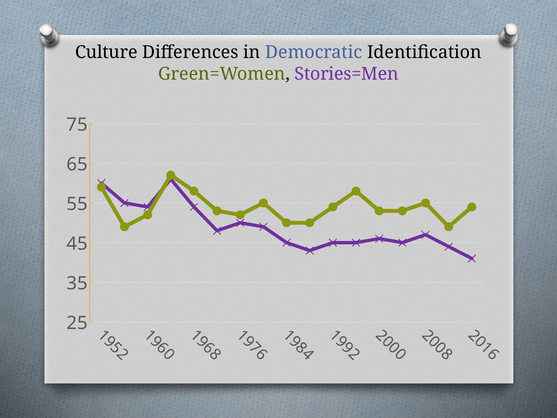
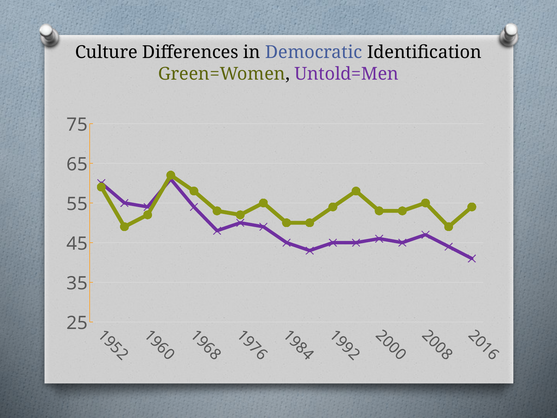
Stories=Men: Stories=Men -> Untold=Men
